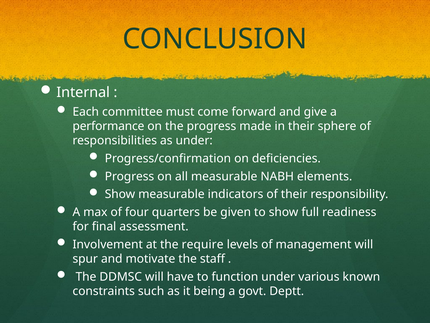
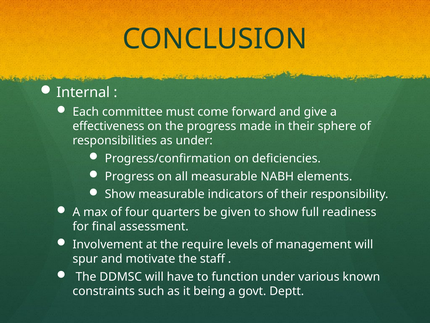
performance: performance -> effectiveness
